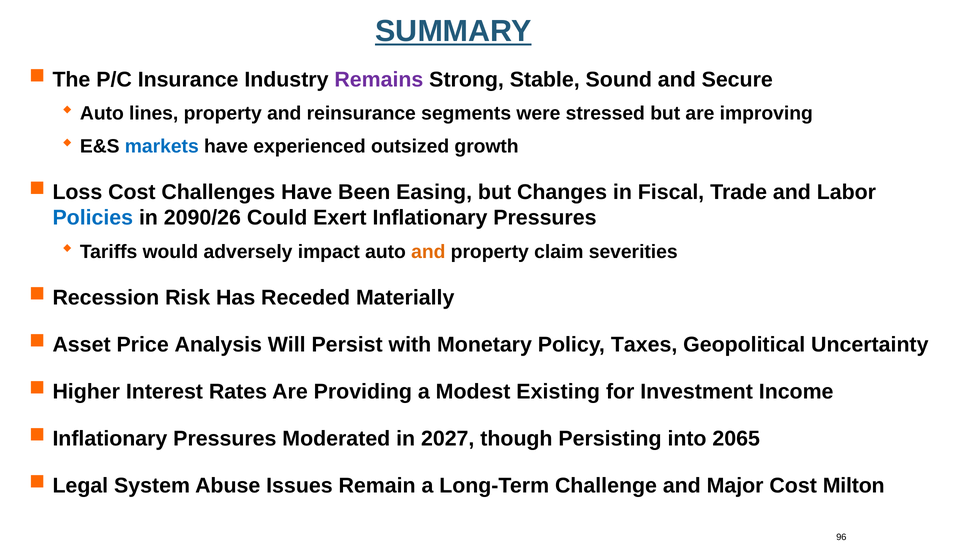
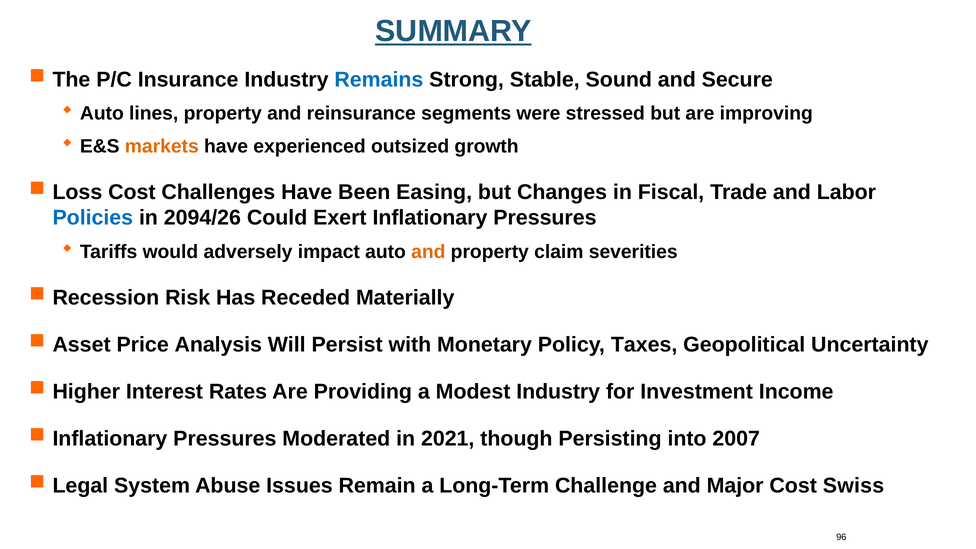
Remains colour: purple -> blue
markets colour: blue -> orange
2090/26: 2090/26 -> 2094/26
Modest Existing: Existing -> Industry
2027: 2027 -> 2021
2065: 2065 -> 2007
Milton: Milton -> Swiss
